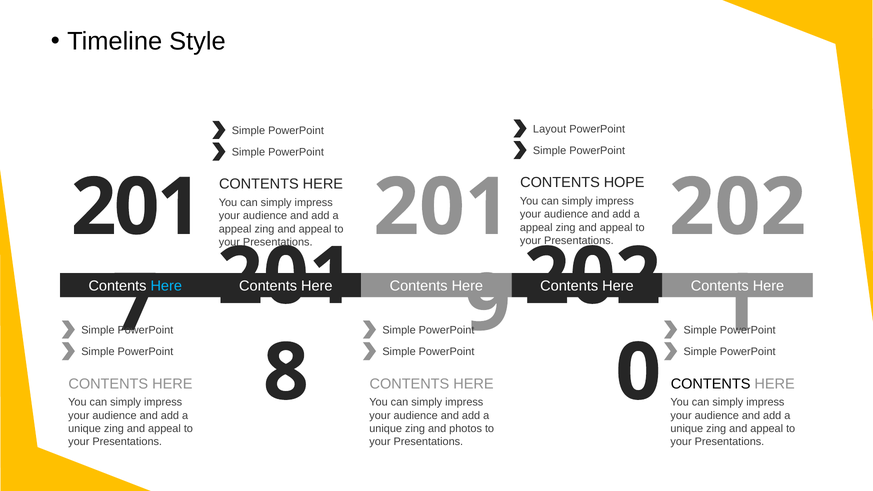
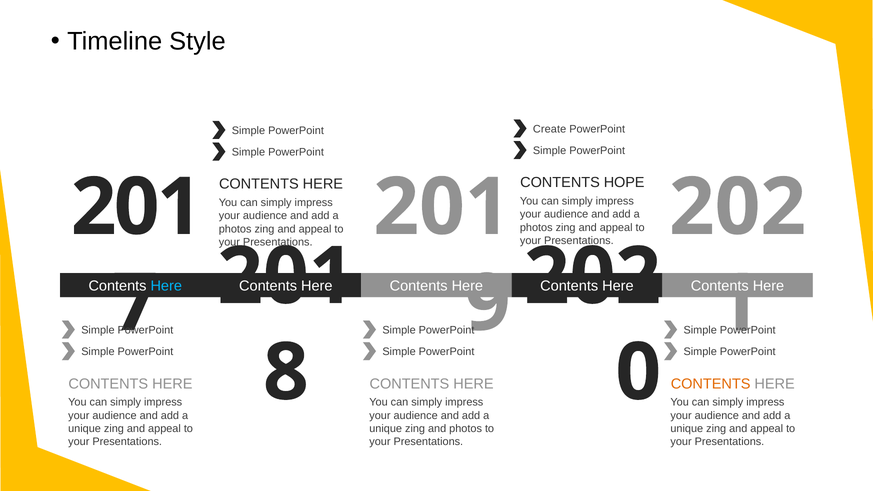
Layout: Layout -> Create
appeal at (536, 227): appeal -> photos
appeal at (235, 229): appeal -> photos
CONTENTS at (711, 384) colour: black -> orange
